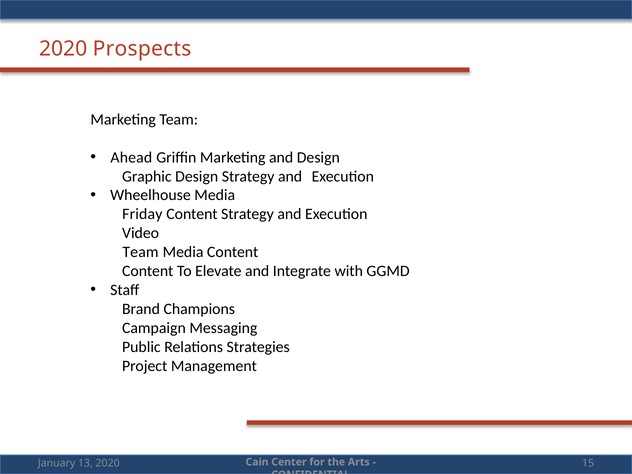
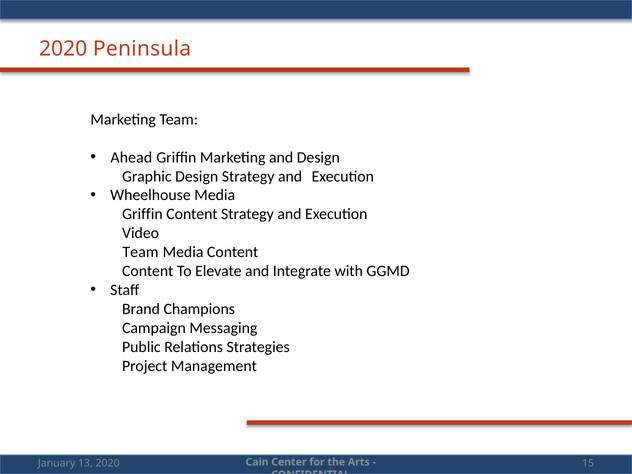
Prospects: Prospects -> Peninsula
Friday at (142, 214): Friday -> Griffin
